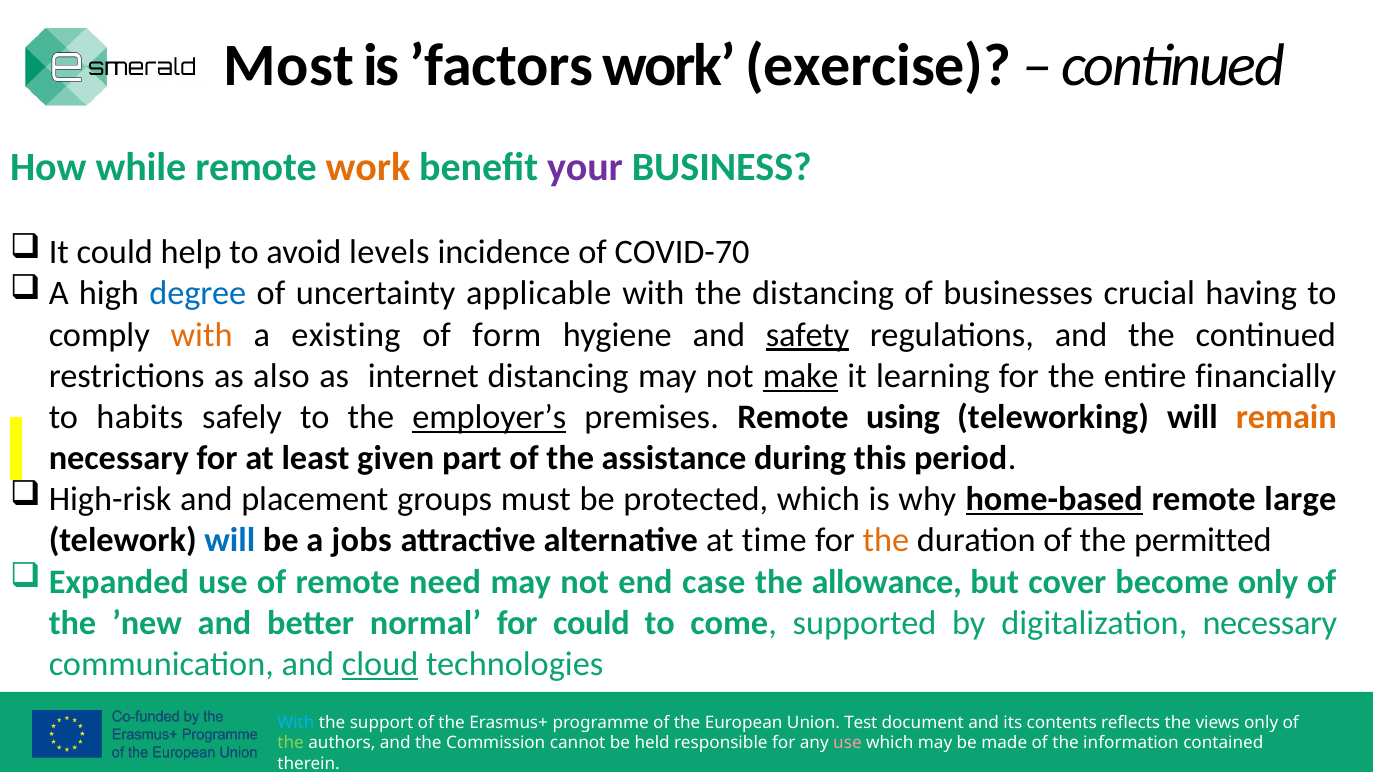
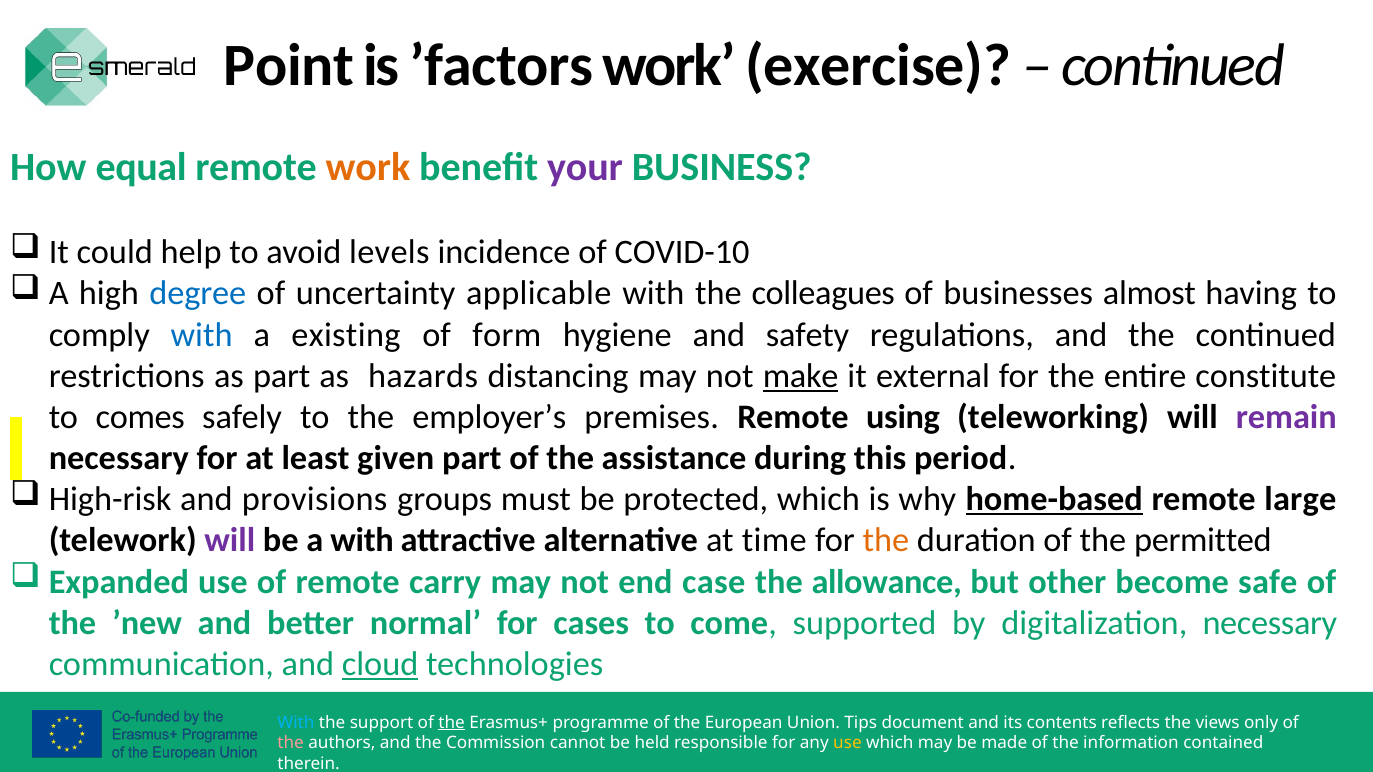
Most: Most -> Point
while: while -> equal
COVID-70: COVID-70 -> COVID-10
the distancing: distancing -> colleagues
crucial: crucial -> almost
with at (202, 335) colour: orange -> blue
safety underline: present -> none
as also: also -> part
internet: internet -> hazards
learning: learning -> external
financially: financially -> constitute
habits: habits -> comes
employer’s underline: present -> none
remain colour: orange -> purple
placement: placement -> provisions
will at (230, 541) colour: blue -> purple
a jobs: jobs -> with
need: need -> carry
cover: cover -> other
become only: only -> safe
for could: could -> cases
the at (452, 723) underline: none -> present
Test: Test -> Tips
the at (291, 743) colour: light green -> pink
use at (847, 743) colour: pink -> yellow
